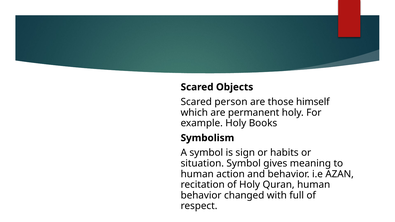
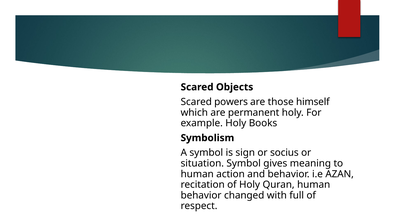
person: person -> powers
habits: habits -> socius
